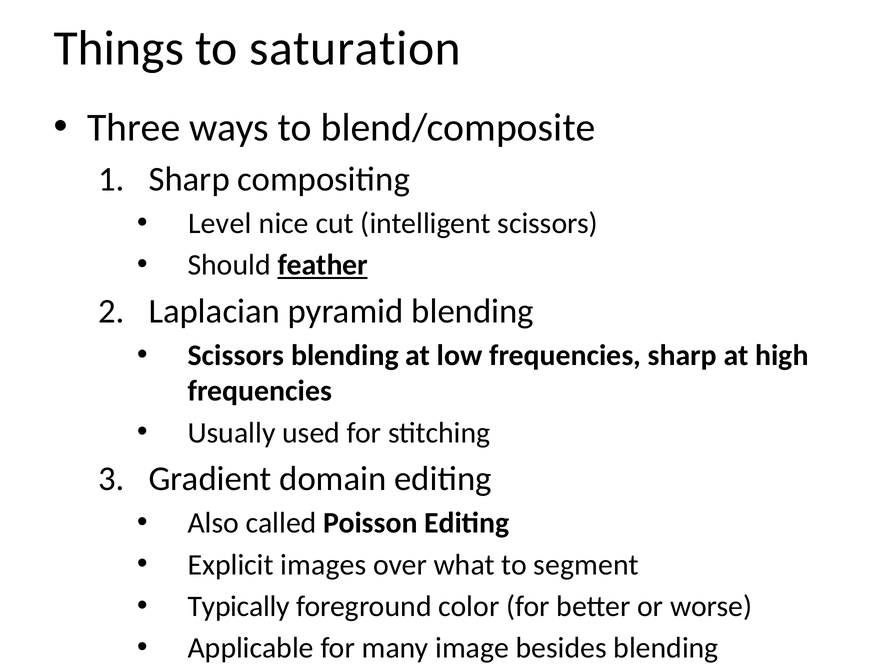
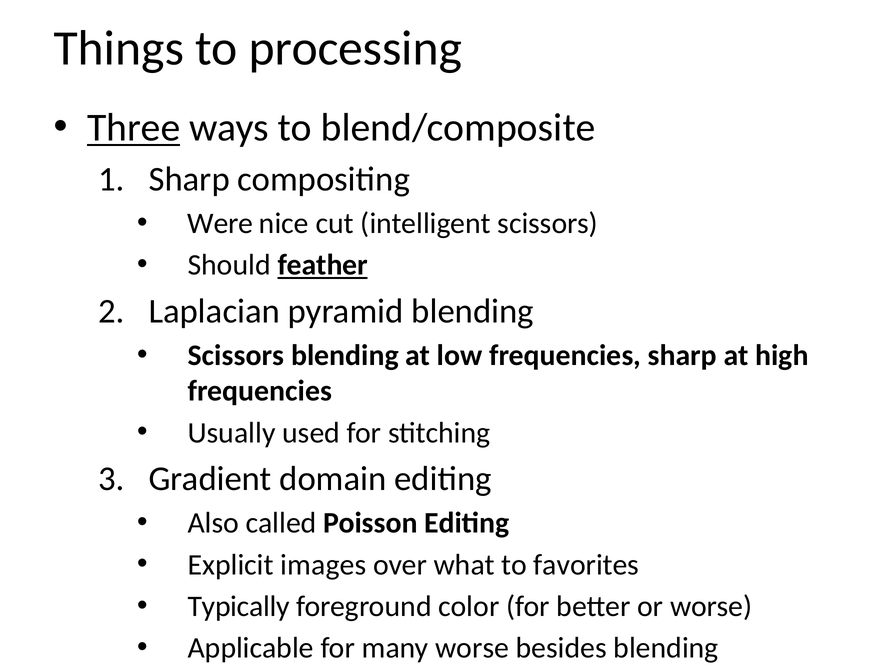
saturation: saturation -> processing
Three underline: none -> present
Level: Level -> Were
segment: segment -> favorites
many image: image -> worse
